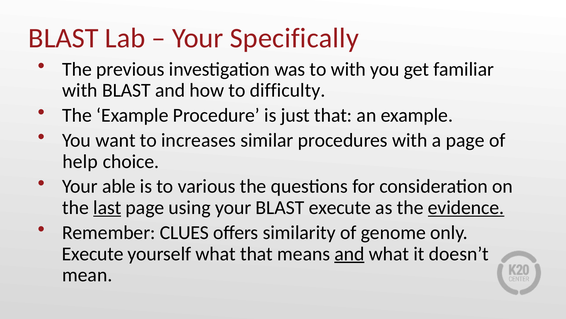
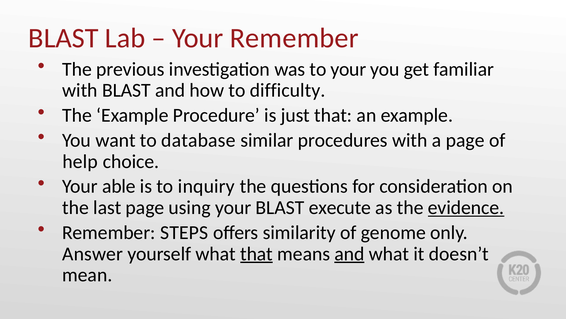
Your Specifically: Specifically -> Remember
to with: with -> your
increases: increases -> database
various: various -> inquiry
last underline: present -> none
CLUES: CLUES -> STEPS
Execute at (93, 253): Execute -> Answer
that at (257, 253) underline: none -> present
